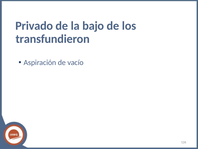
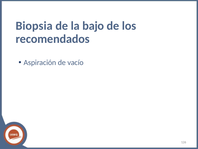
Privado: Privado -> Biopsia
transfundieron: transfundieron -> recomendados
